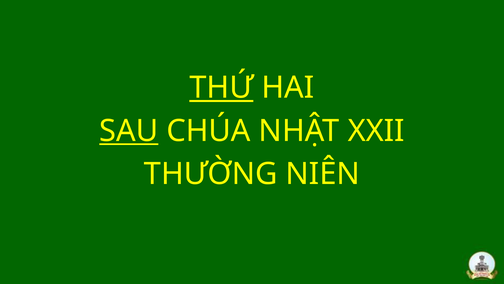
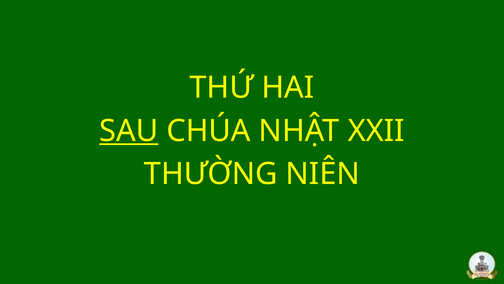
THỨ underline: present -> none
